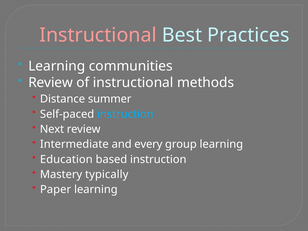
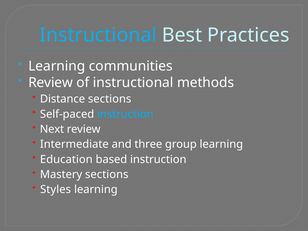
Instructional at (98, 35) colour: pink -> light blue
Distance summer: summer -> sections
every: every -> three
Mastery typically: typically -> sections
Paper: Paper -> Styles
